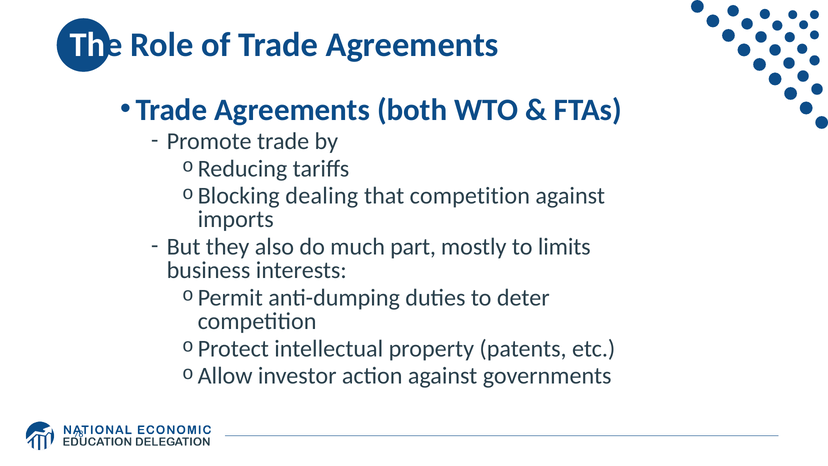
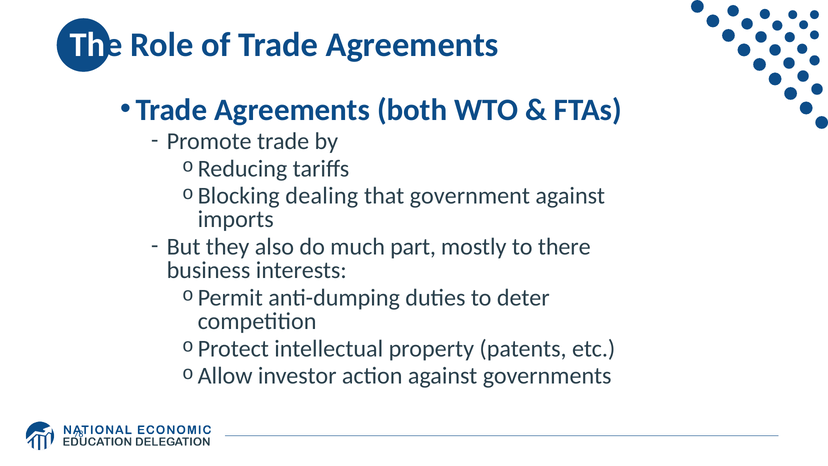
that competition: competition -> government
limits: limits -> there
